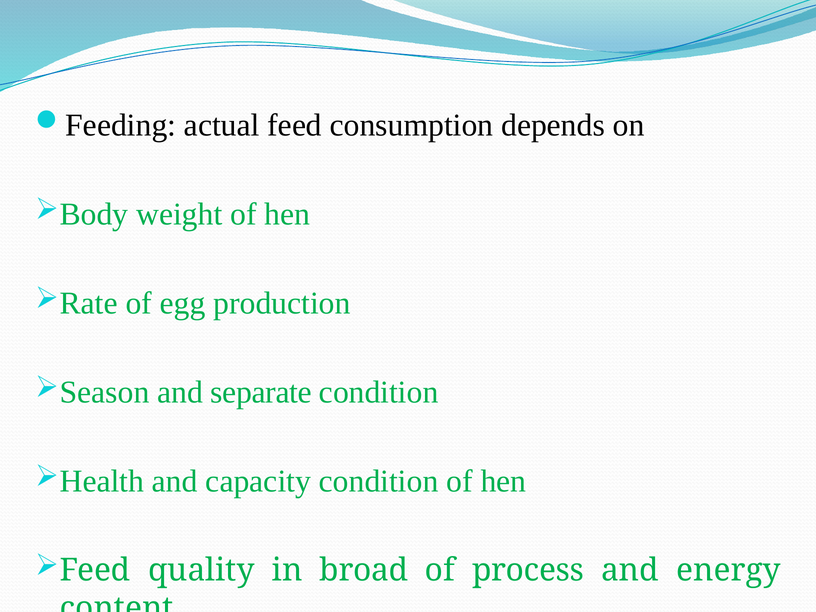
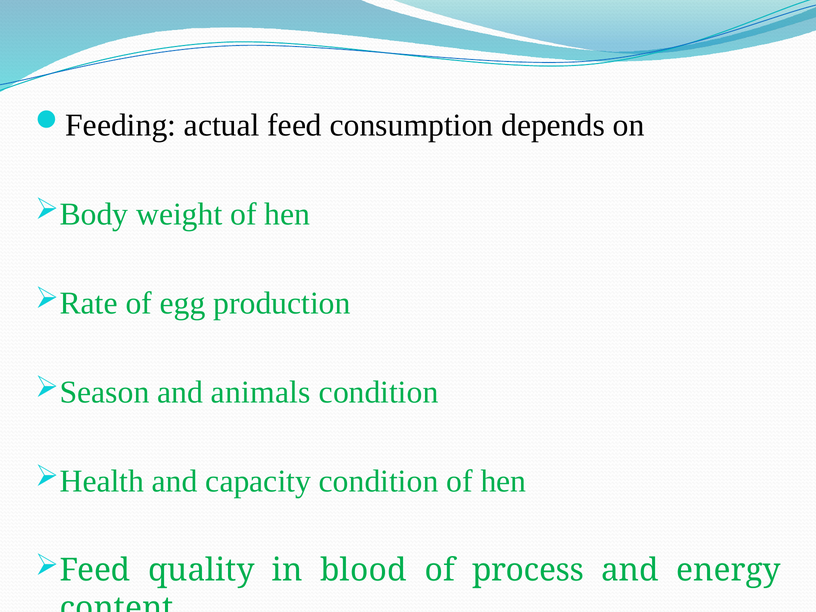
separate: separate -> animals
broad: broad -> blood
